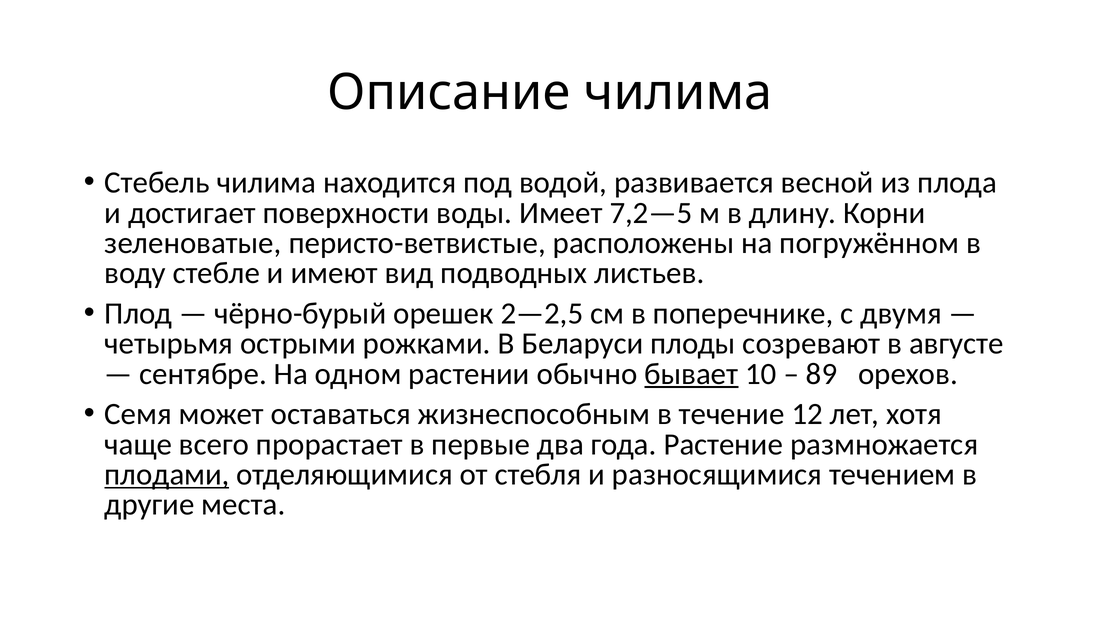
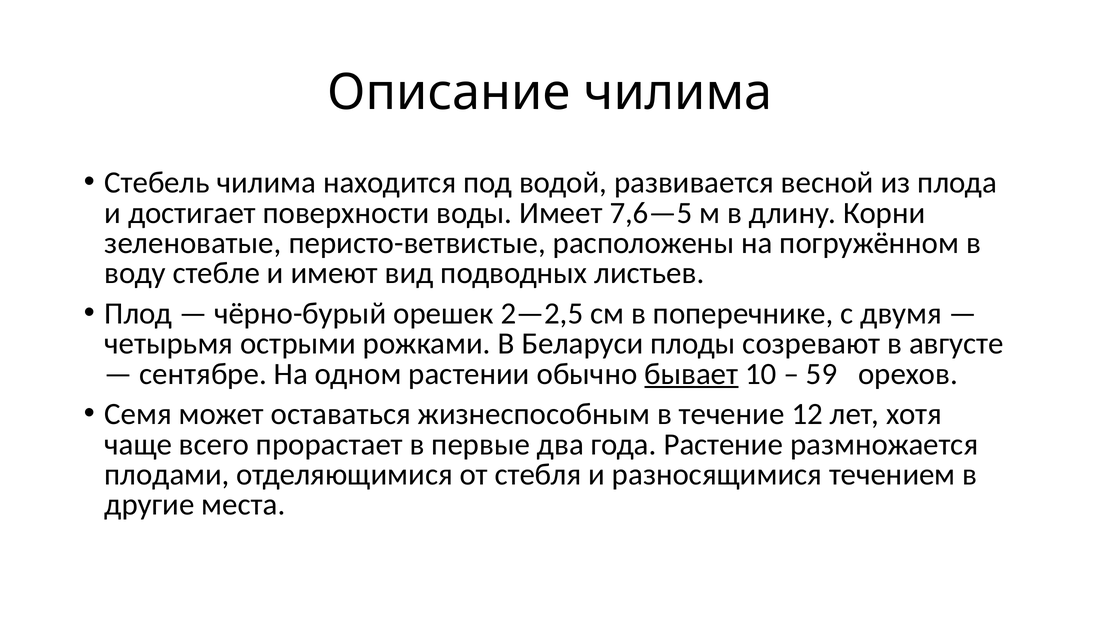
7,2—5: 7,2—5 -> 7,6—5
89: 89 -> 59
плодами underline: present -> none
